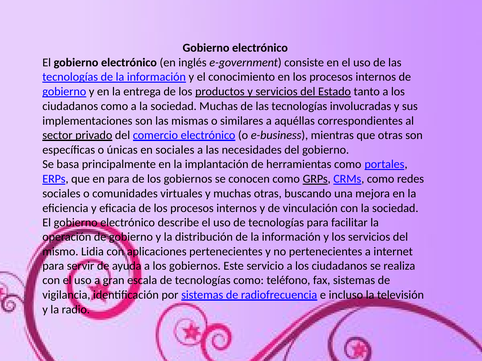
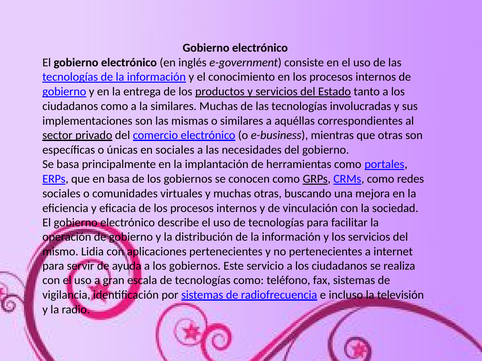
a la sociedad: sociedad -> similares
en para: para -> basa
